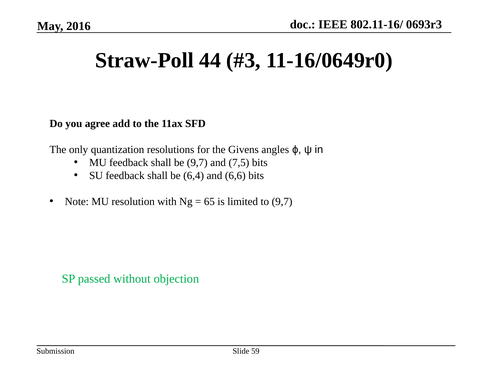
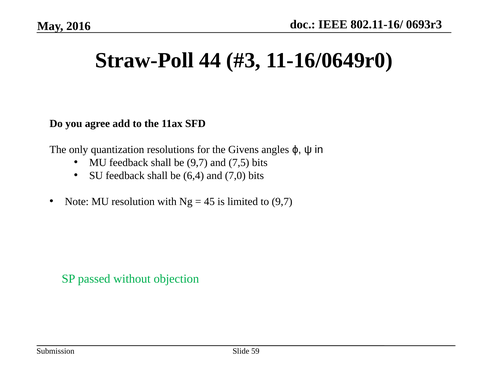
6,6: 6,6 -> 7,0
65: 65 -> 45
